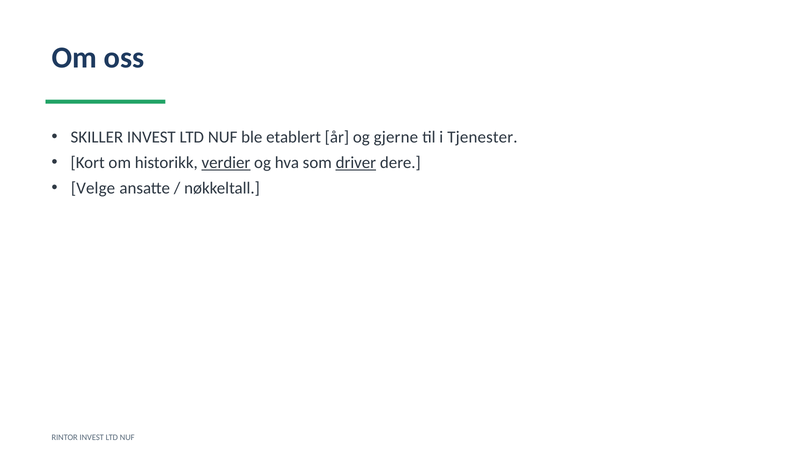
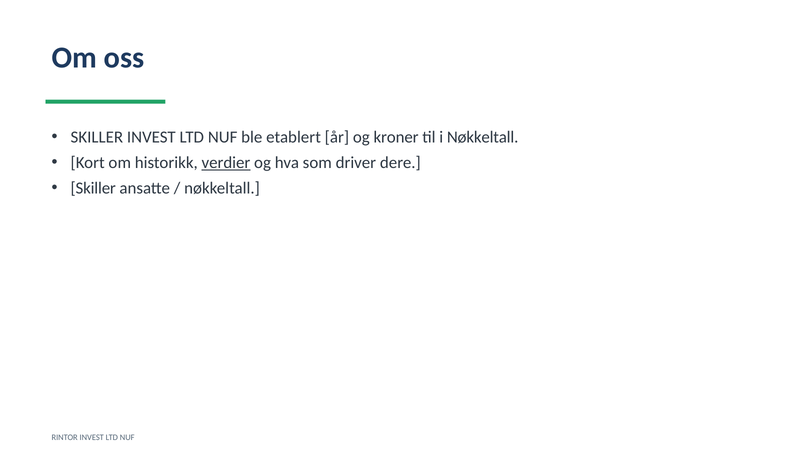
gjerne: gjerne -> kroner
i Tjenester: Tjenester -> Nøkkeltall
driver underline: present -> none
Velge at (93, 188): Velge -> Skiller
